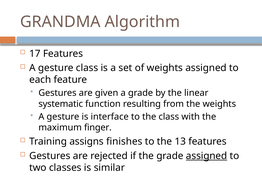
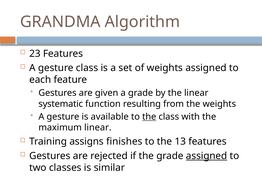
17: 17 -> 23
interface: interface -> available
the at (149, 117) underline: none -> present
maximum finger: finger -> linear
